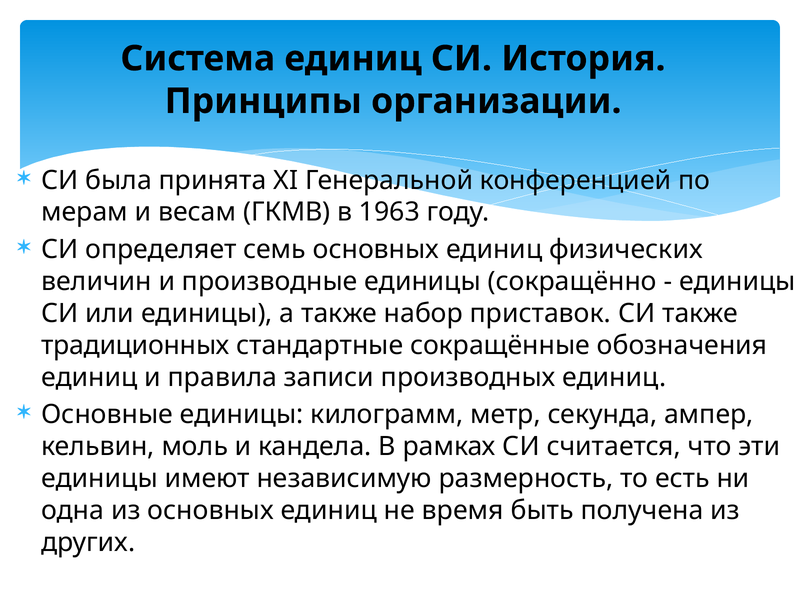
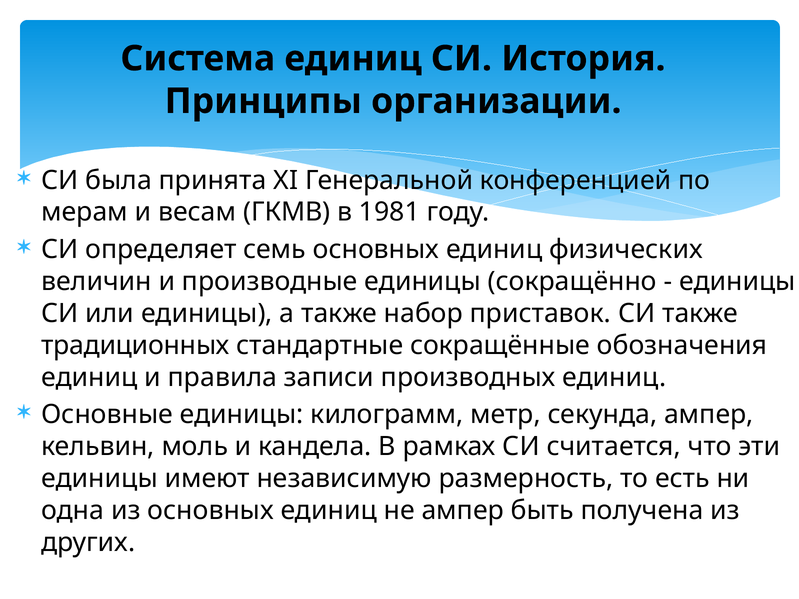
1963: 1963 -> 1981
не время: время -> ампер
